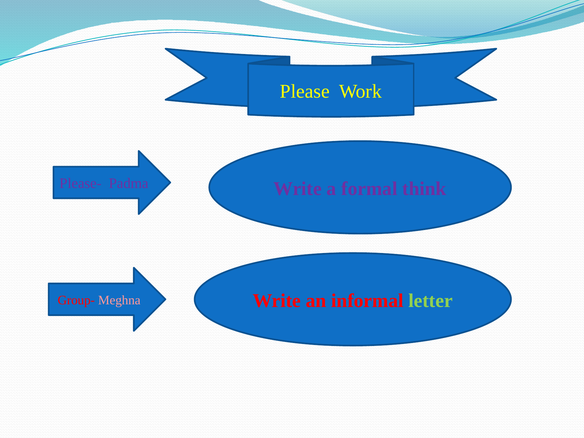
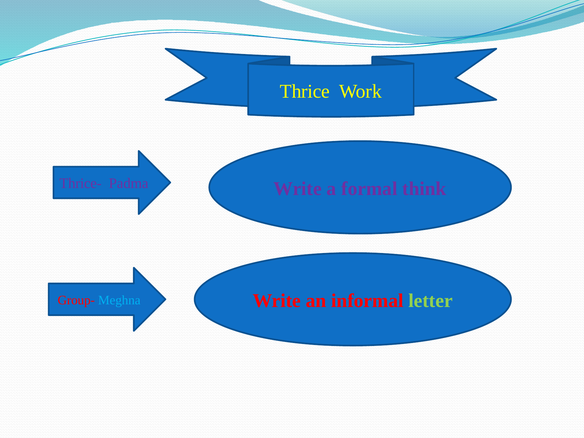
Please: Please -> Thrice
Please-: Please- -> Thrice-
Meghna colour: pink -> light blue
